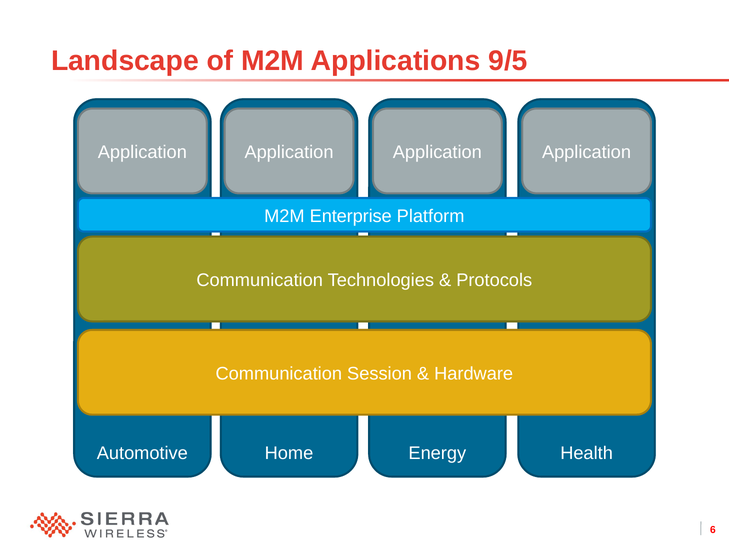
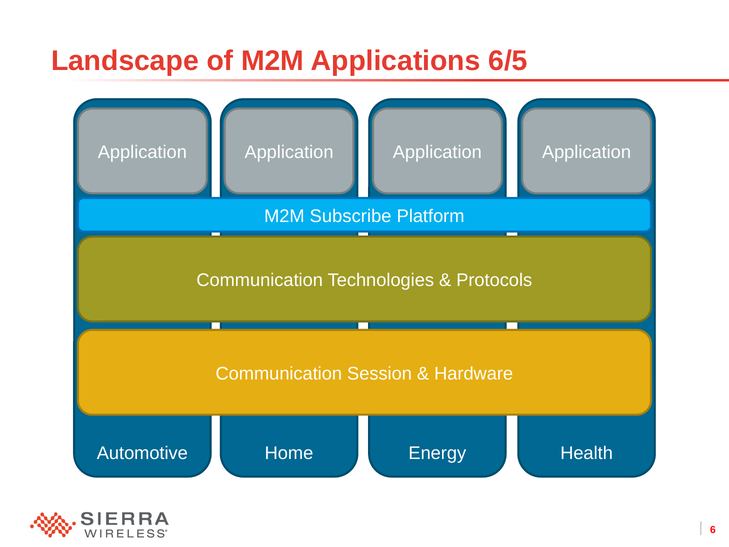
9/5: 9/5 -> 6/5
Enterprise: Enterprise -> Subscribe
